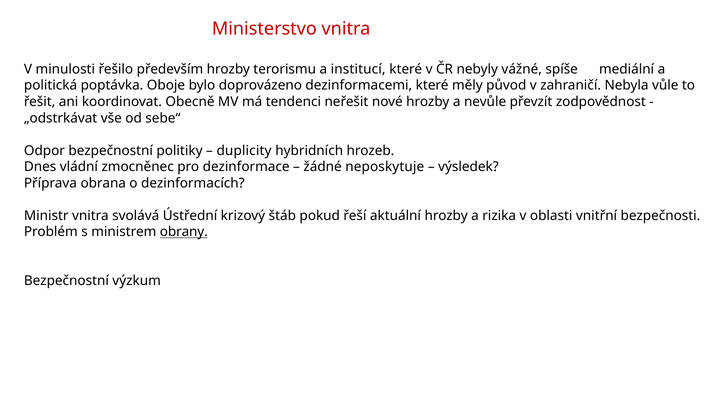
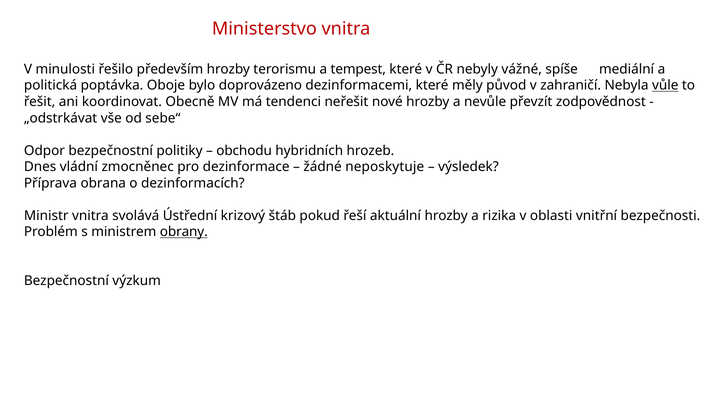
institucí: institucí -> tempest
vůle underline: none -> present
duplicity: duplicity -> obchodu
